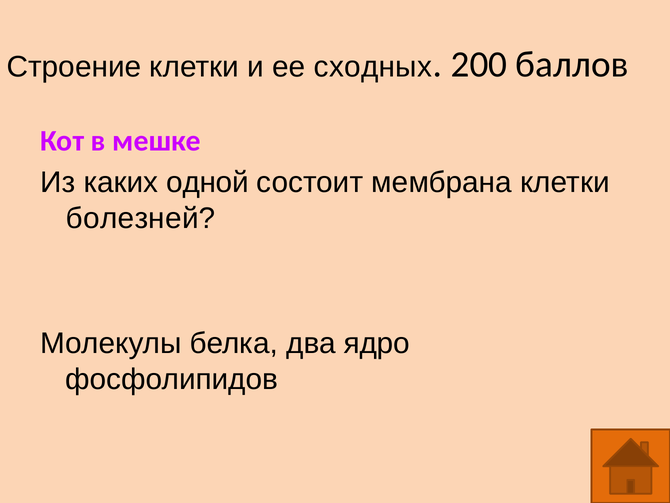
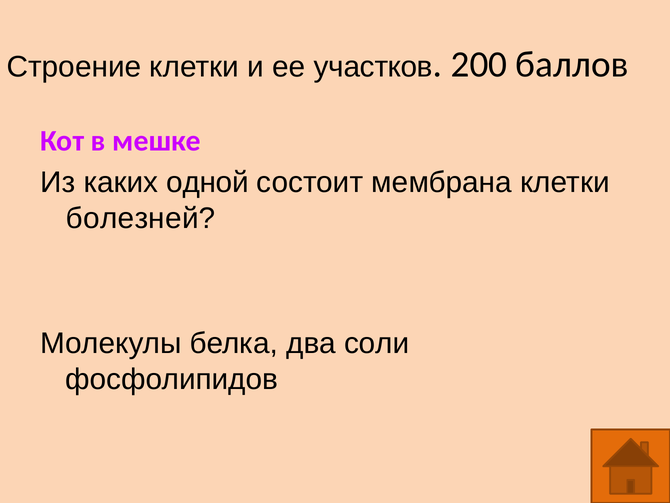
сходных: сходных -> участков
ядро: ядро -> соли
